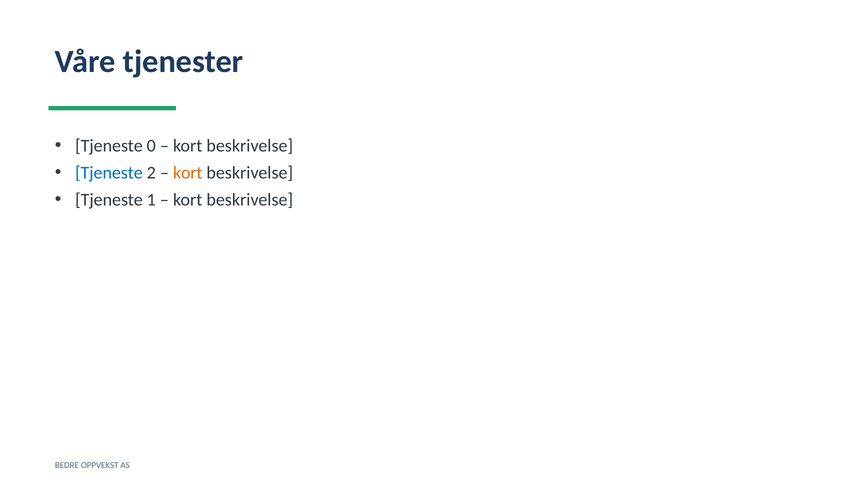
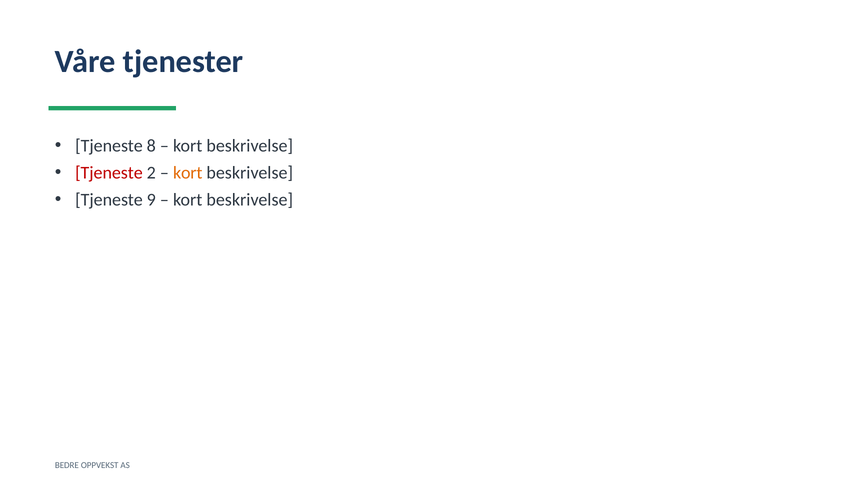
0: 0 -> 8
Tjeneste at (109, 173) colour: blue -> red
1: 1 -> 9
